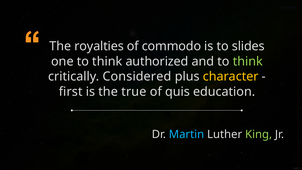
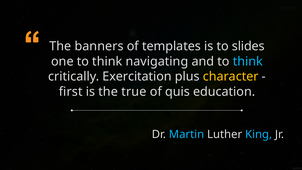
royalties: royalties -> banners
commodo: commodo -> templates
authorized: authorized -> navigating
think at (248, 61) colour: light green -> light blue
Considered: Considered -> Exercitation
King colour: light green -> light blue
